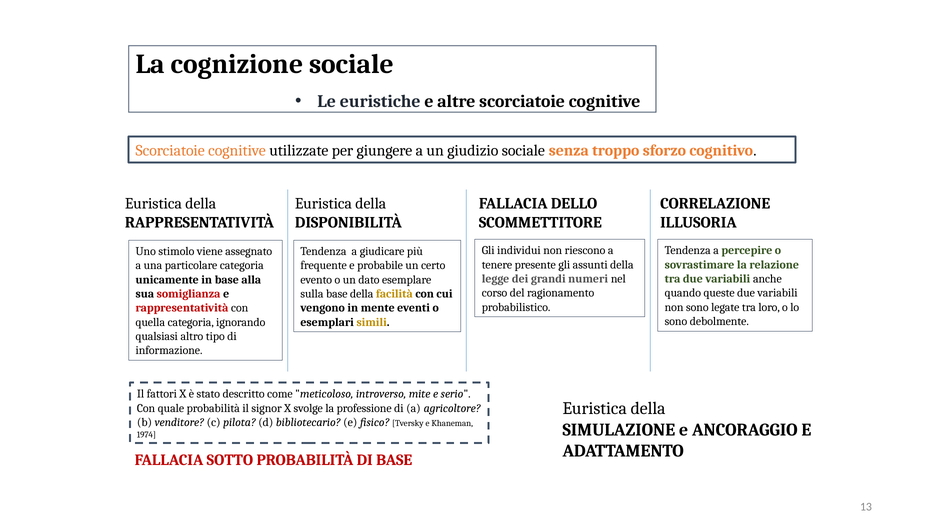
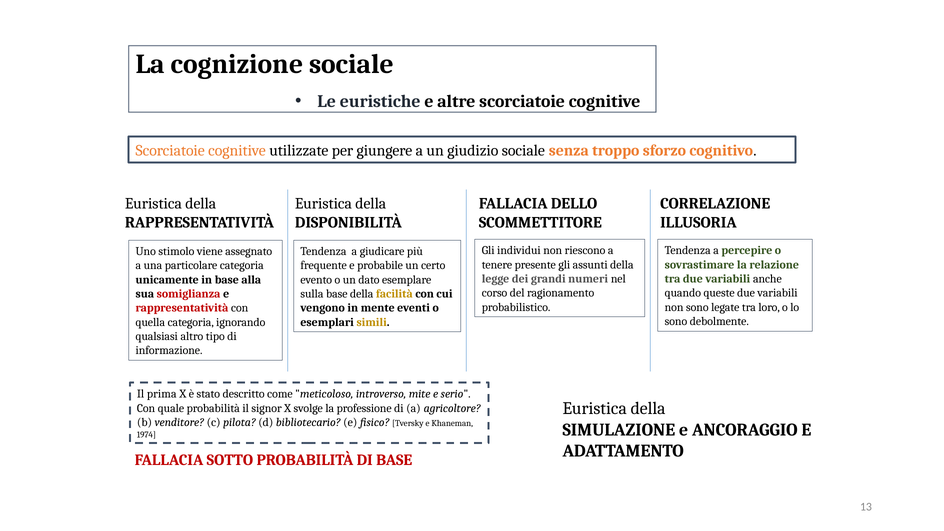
fattori: fattori -> prima
